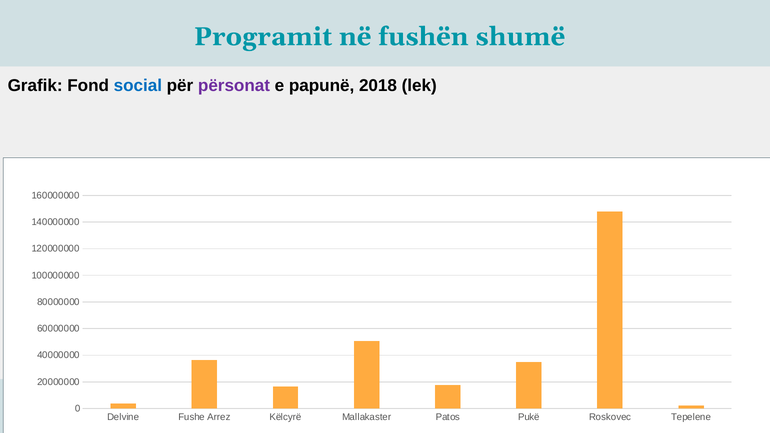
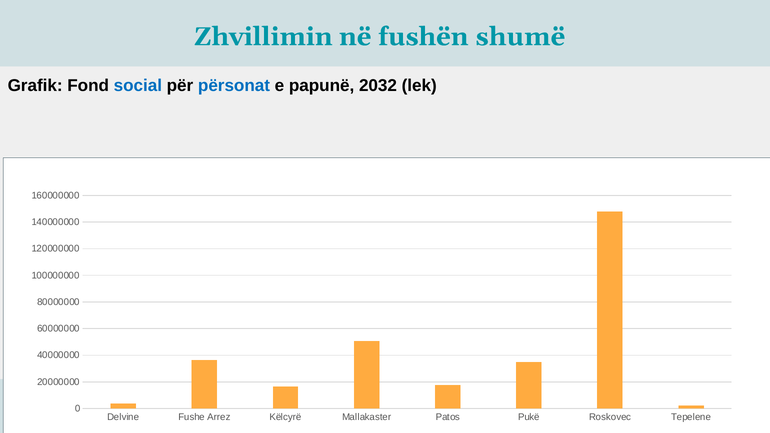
Programit: Programit -> Zhvillimin
përsonat colour: purple -> blue
2018: 2018 -> 2032
